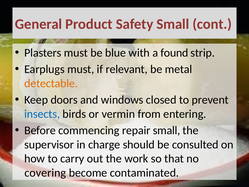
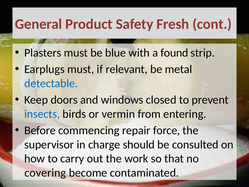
Safety Small: Small -> Fresh
detectable colour: orange -> blue
repair small: small -> force
